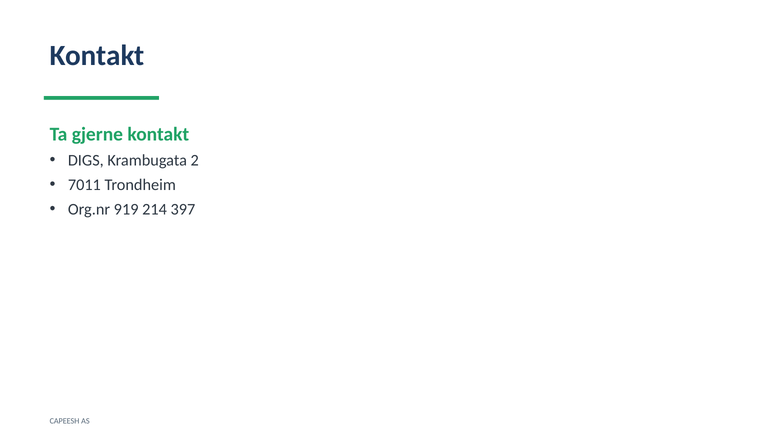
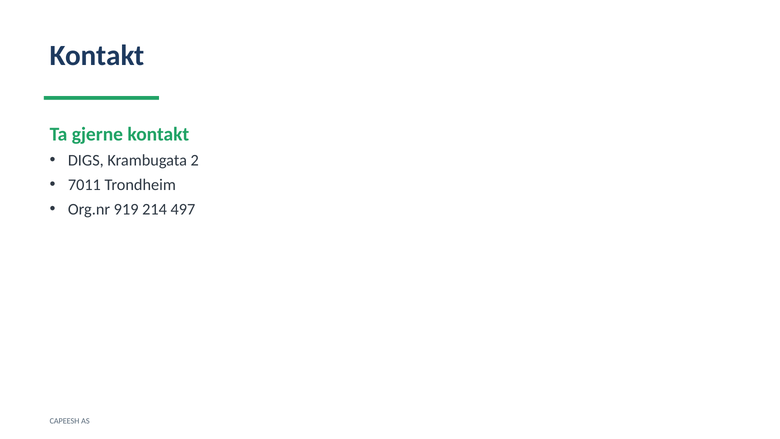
397: 397 -> 497
